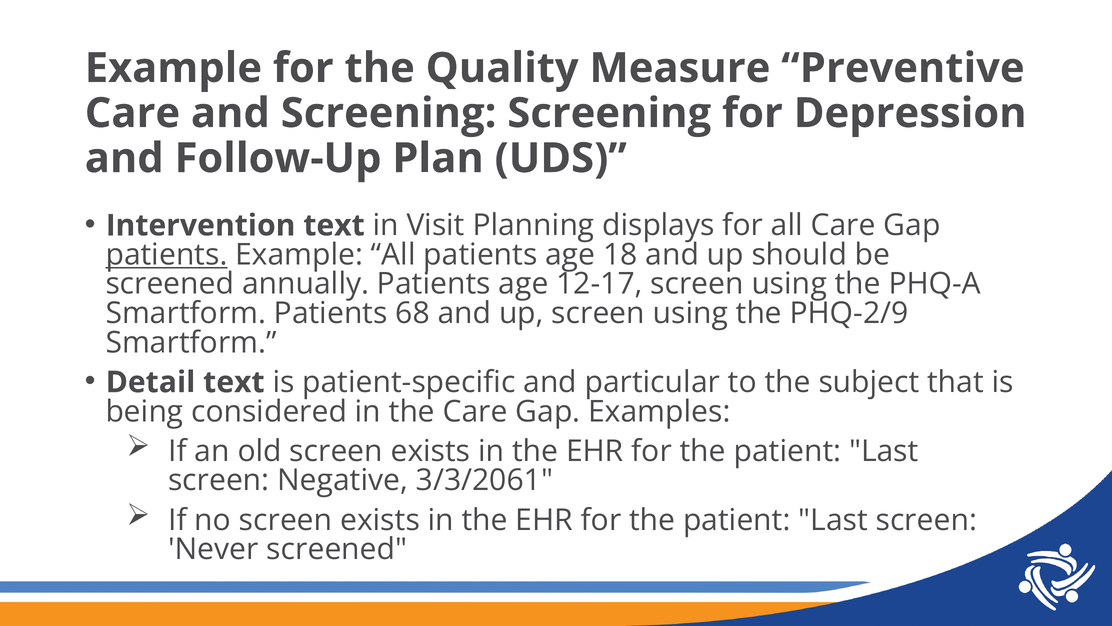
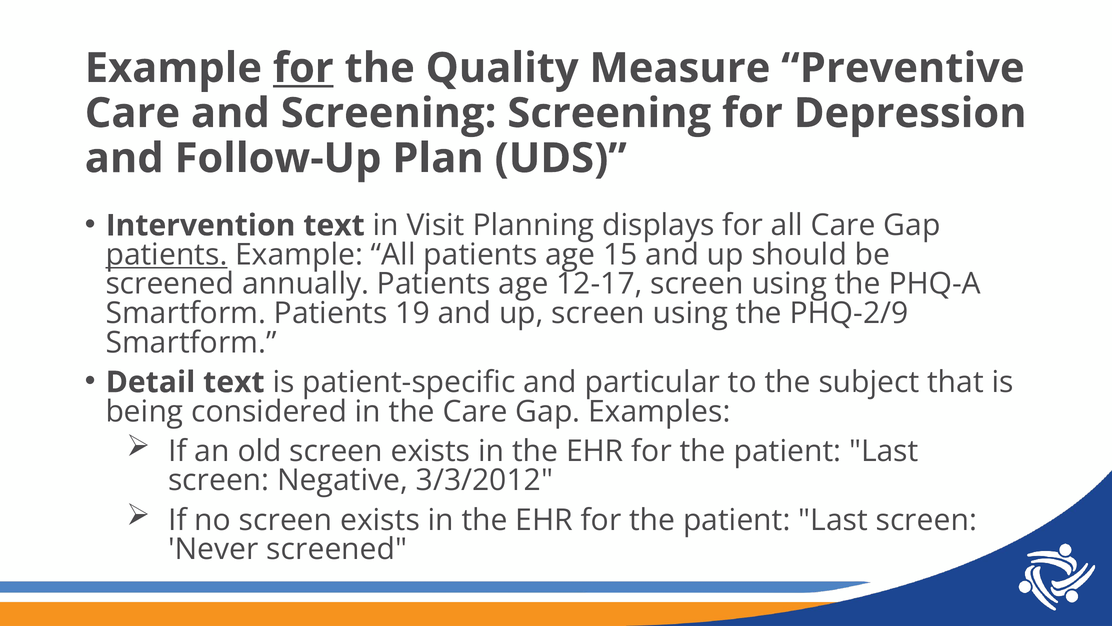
for at (303, 68) underline: none -> present
18: 18 -> 15
68: 68 -> 19
3/3/2061: 3/3/2061 -> 3/3/2012
